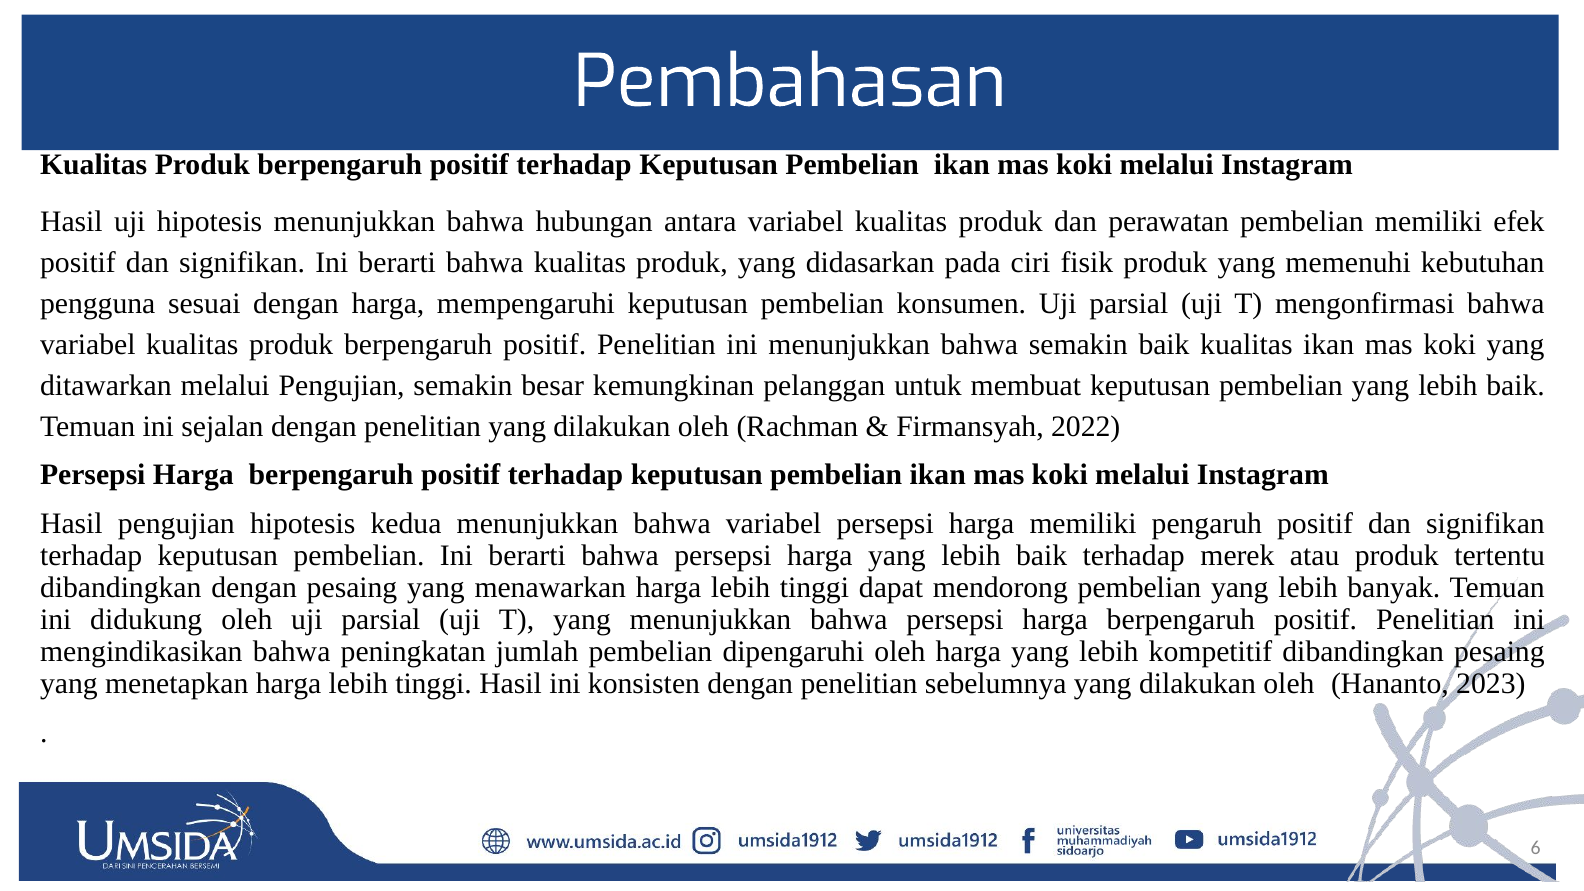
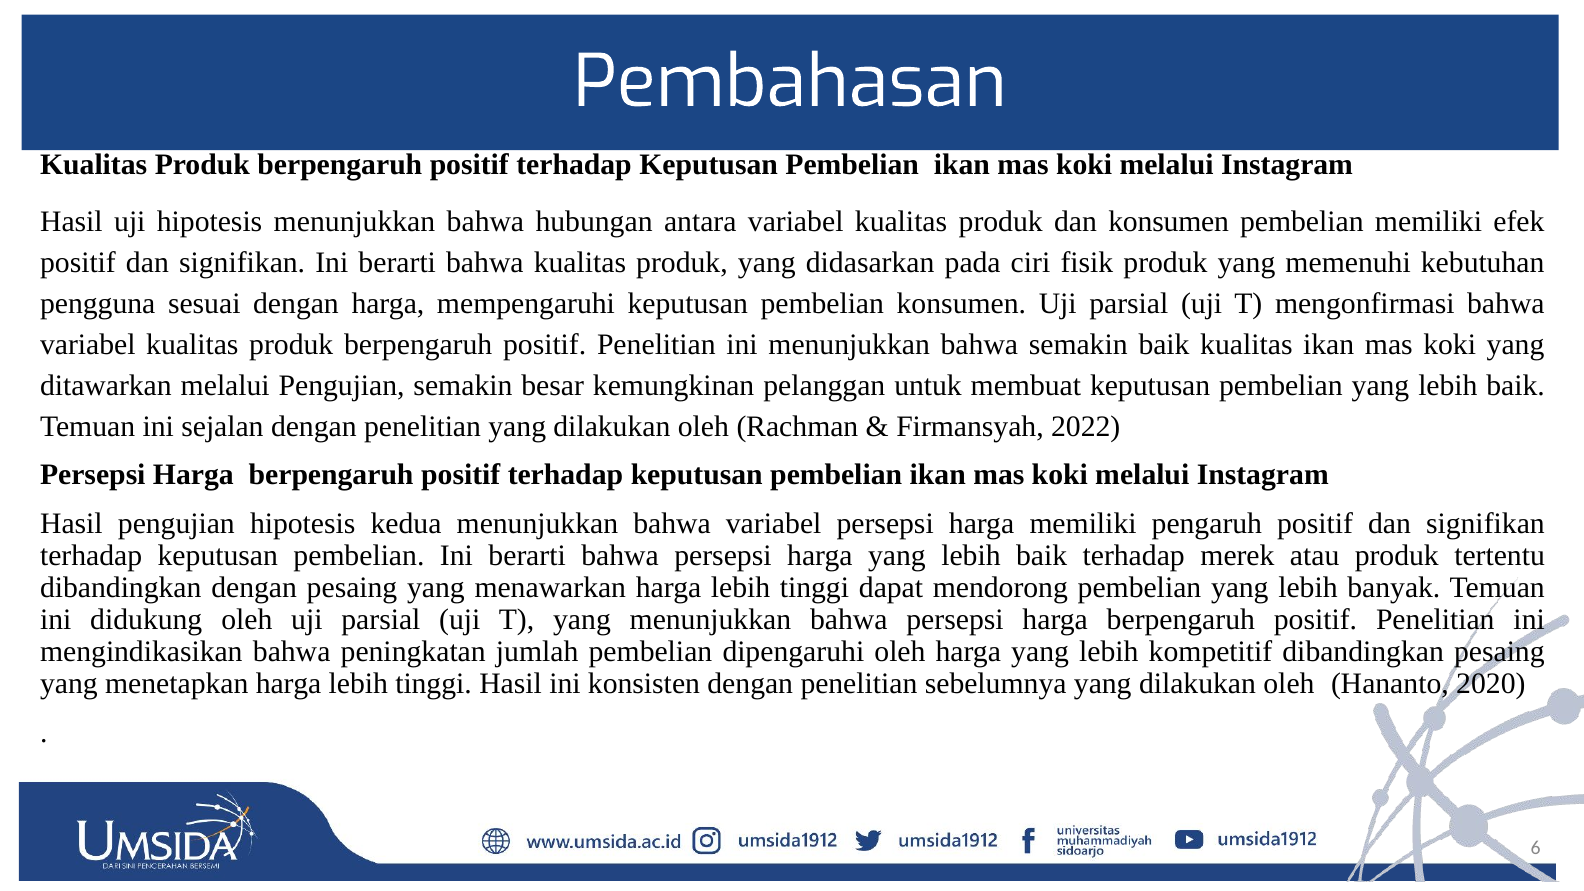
dan perawatan: perawatan -> konsumen
2023: 2023 -> 2020
